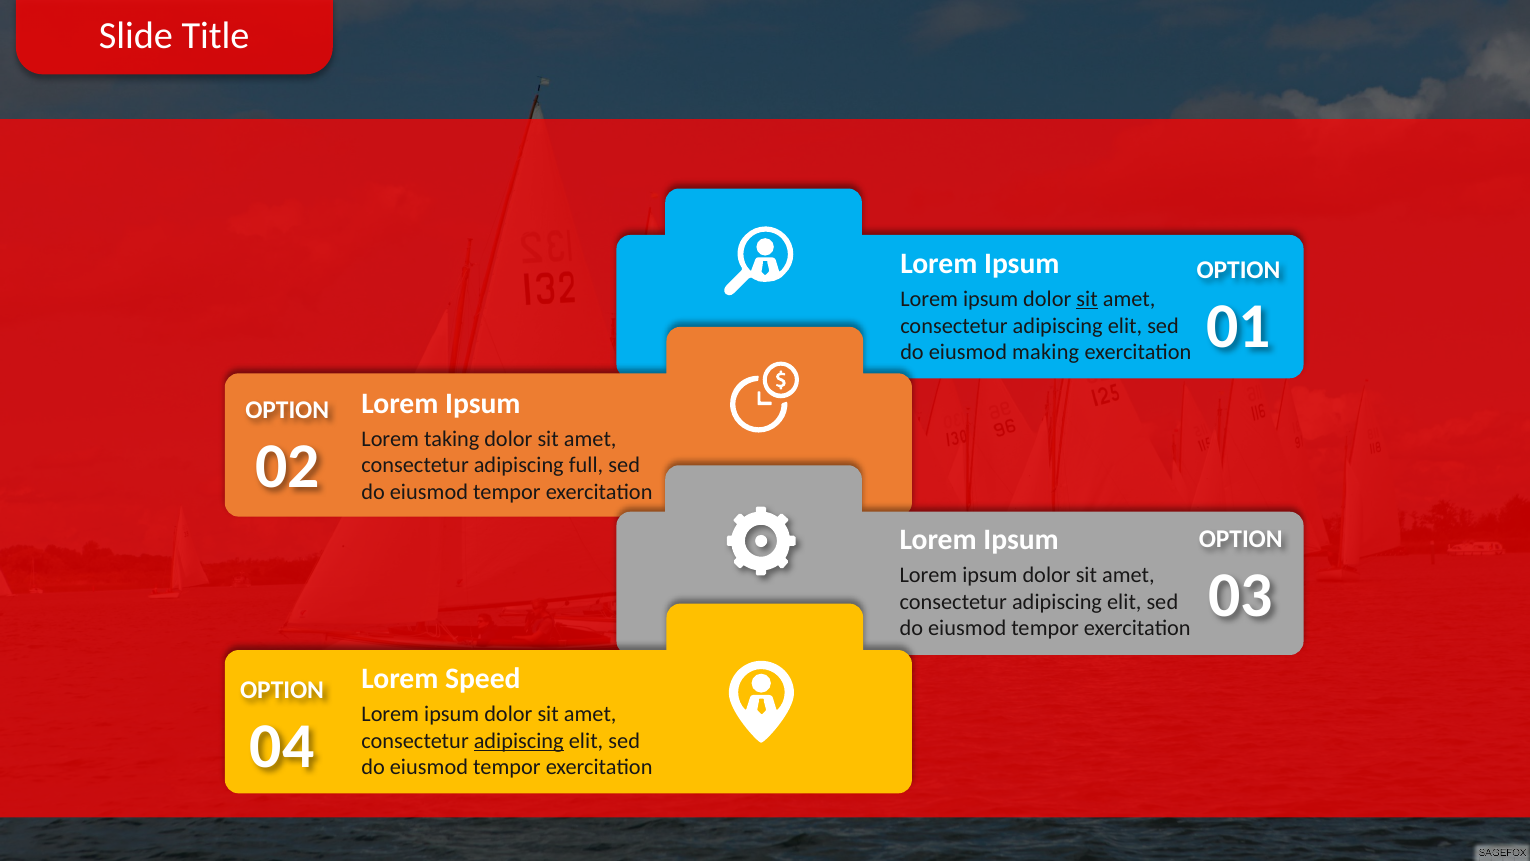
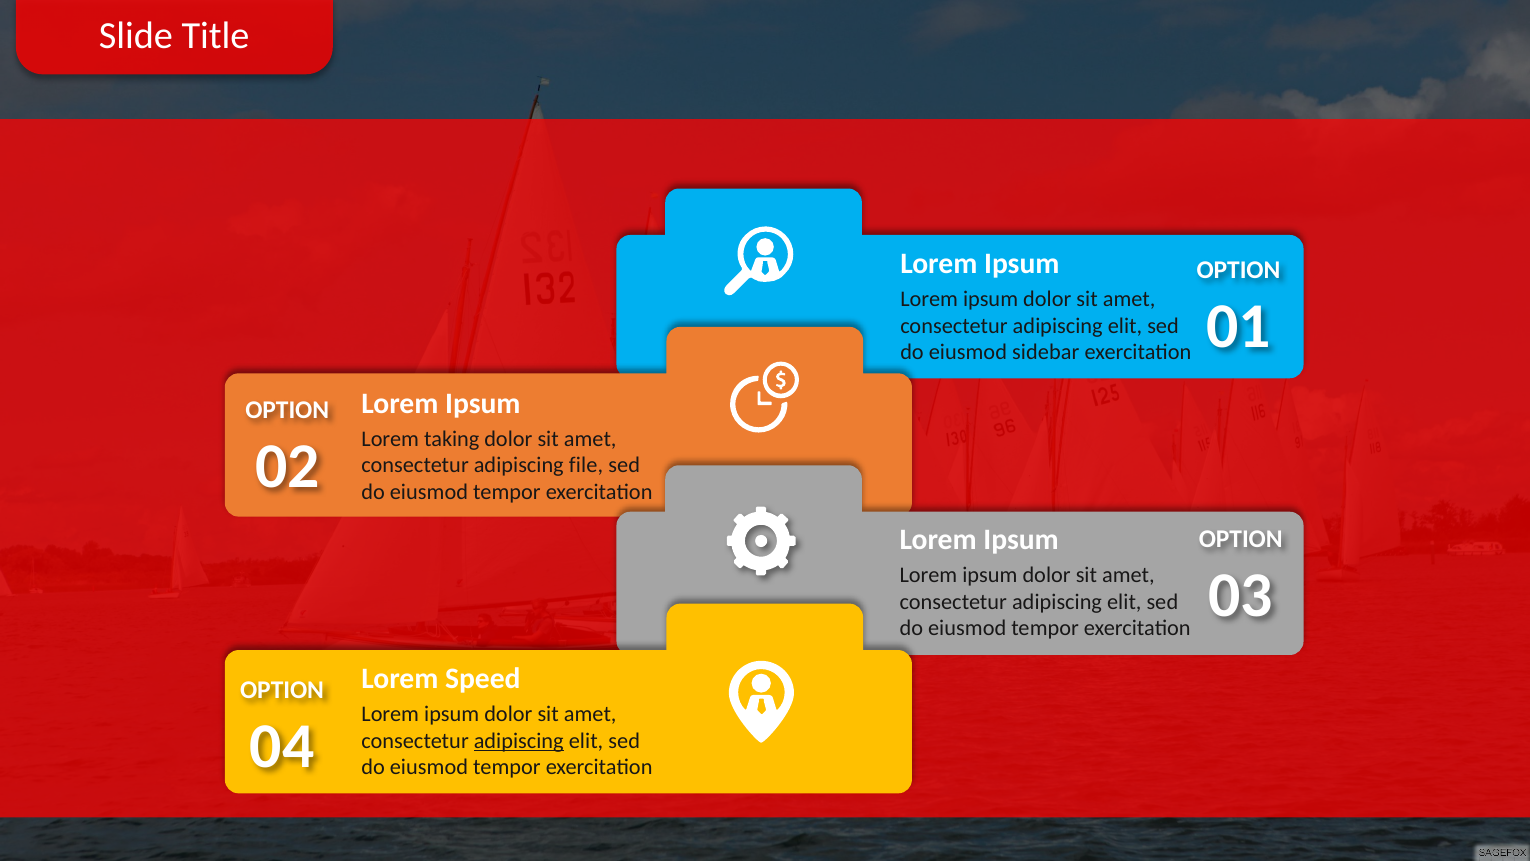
sit at (1087, 299) underline: present -> none
making: making -> sidebar
full: full -> file
